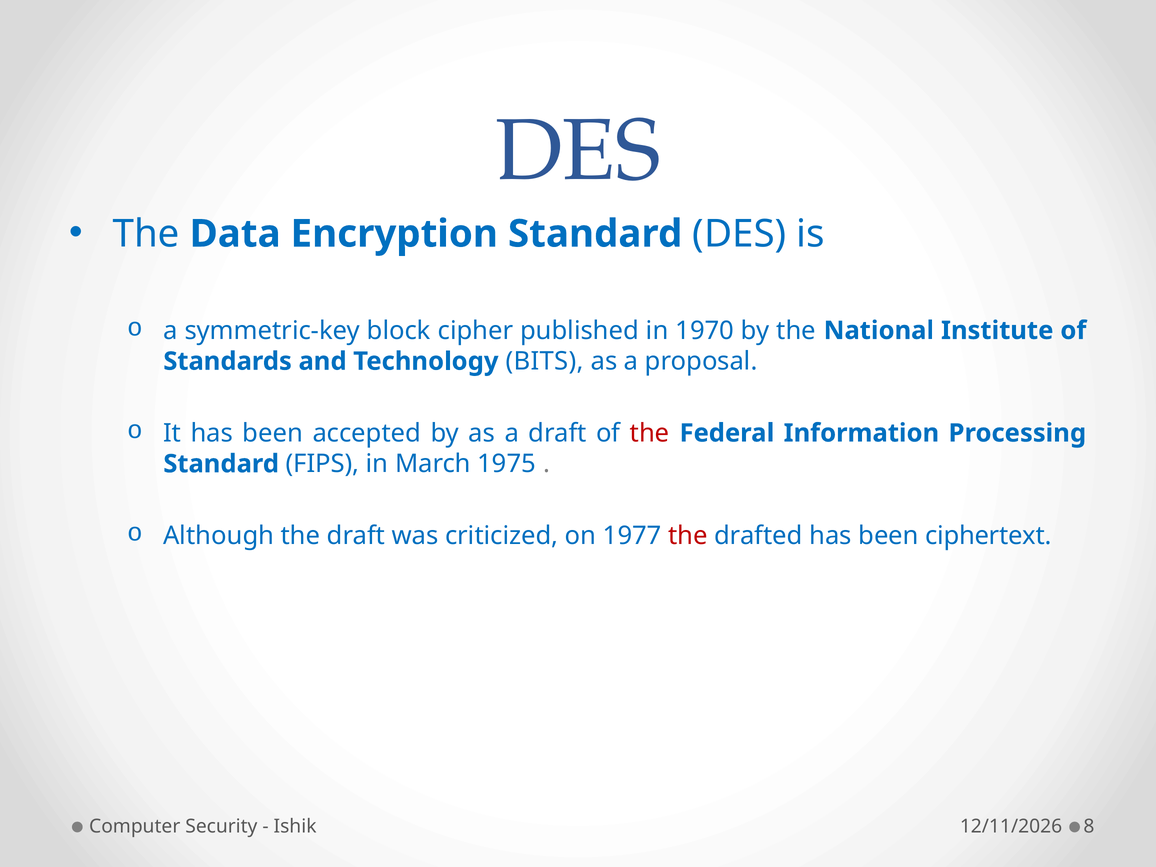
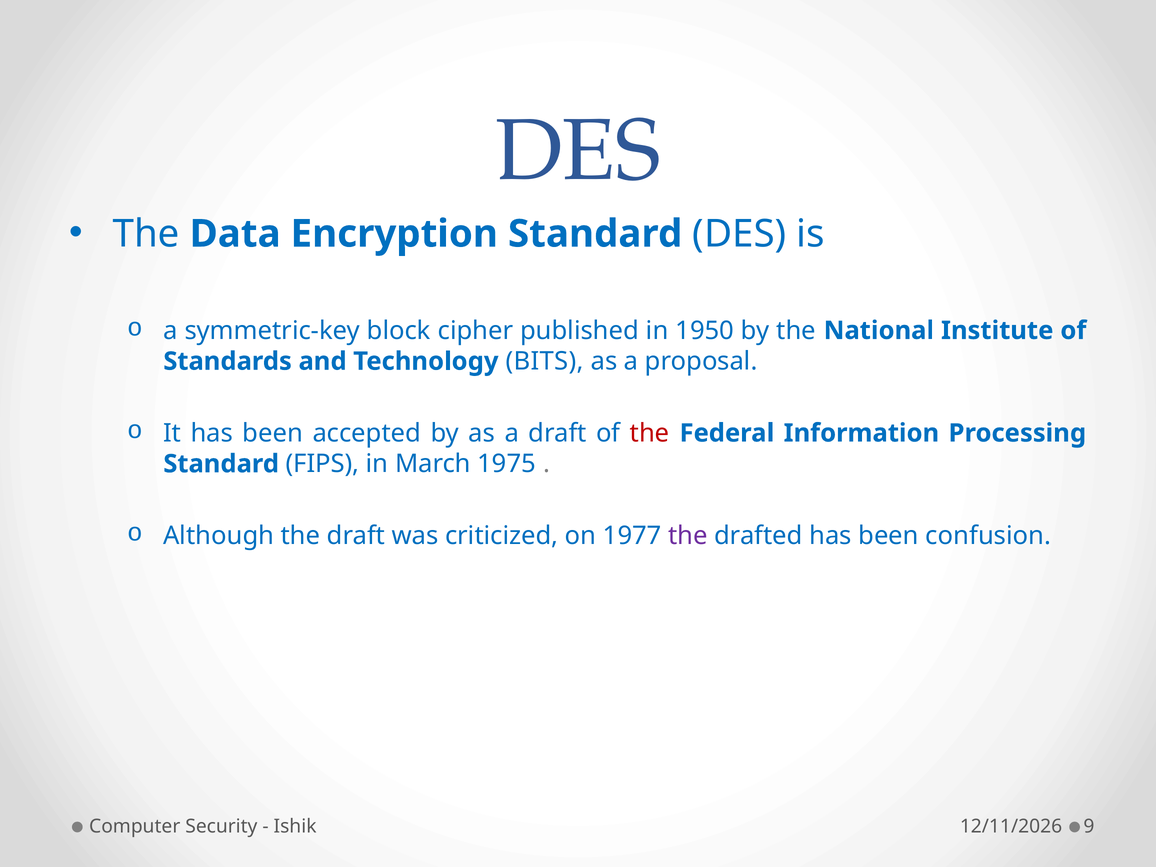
1970: 1970 -> 1950
the at (688, 536) colour: red -> purple
ciphertext: ciphertext -> confusion
8: 8 -> 9
